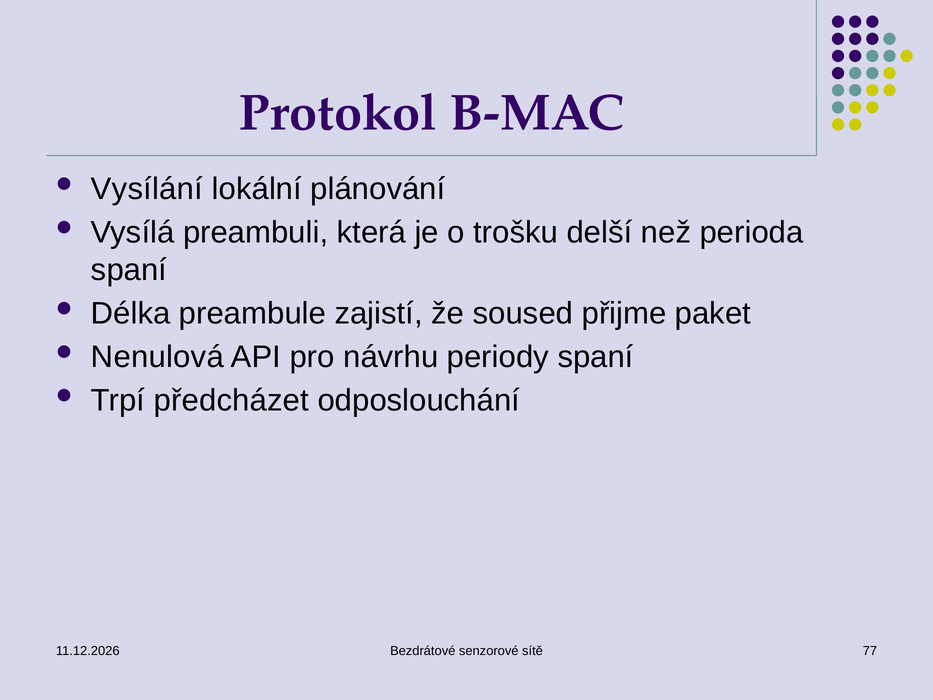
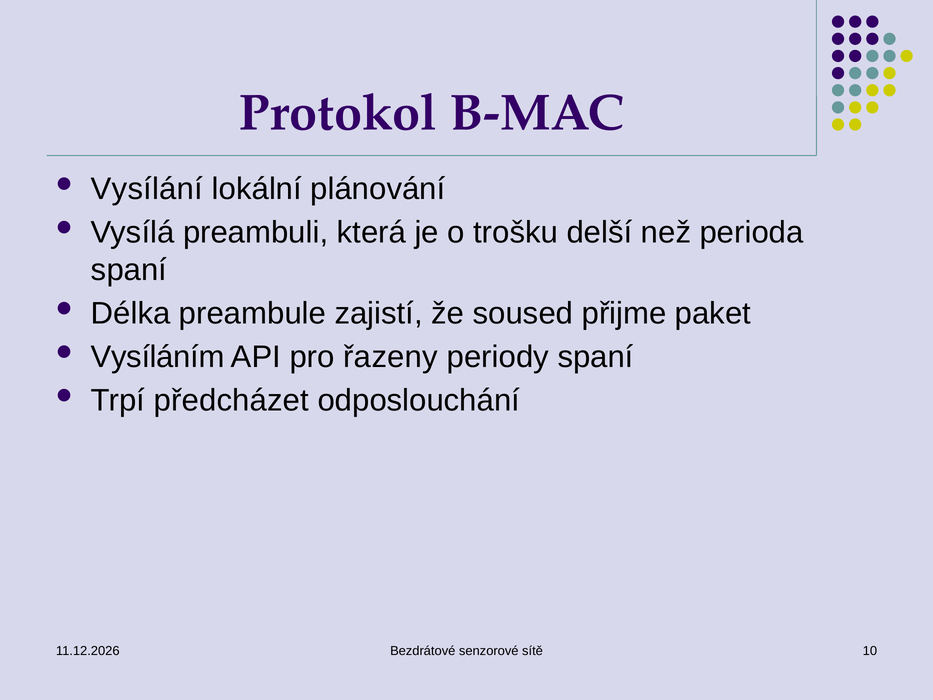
Nenulová: Nenulová -> Vysíláním
návrhu: návrhu -> řazeny
77: 77 -> 10
